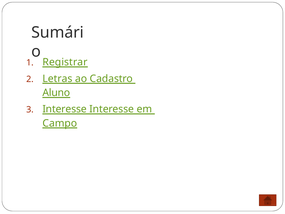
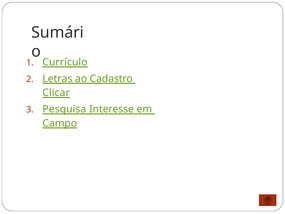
Registrar: Registrar -> Currículo
Aluno: Aluno -> Clicar
Interesse at (65, 109): Interesse -> Pesquisa
